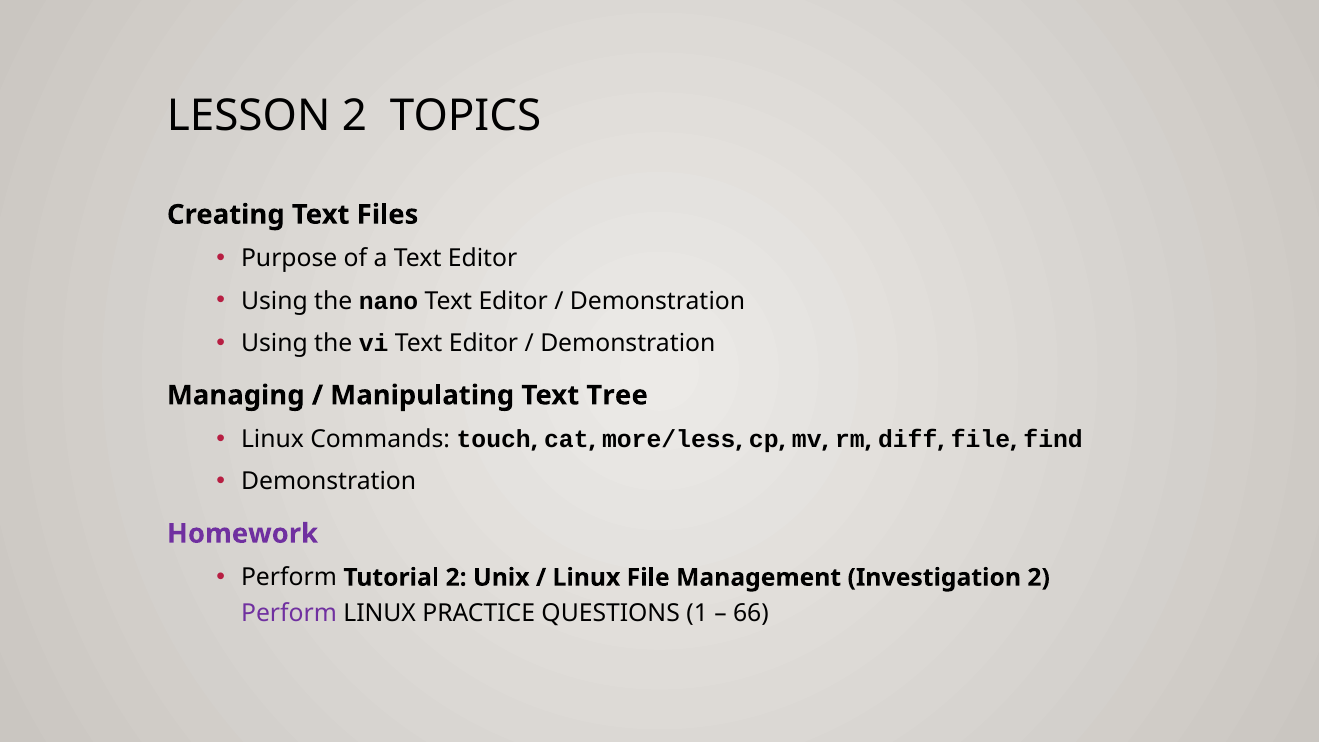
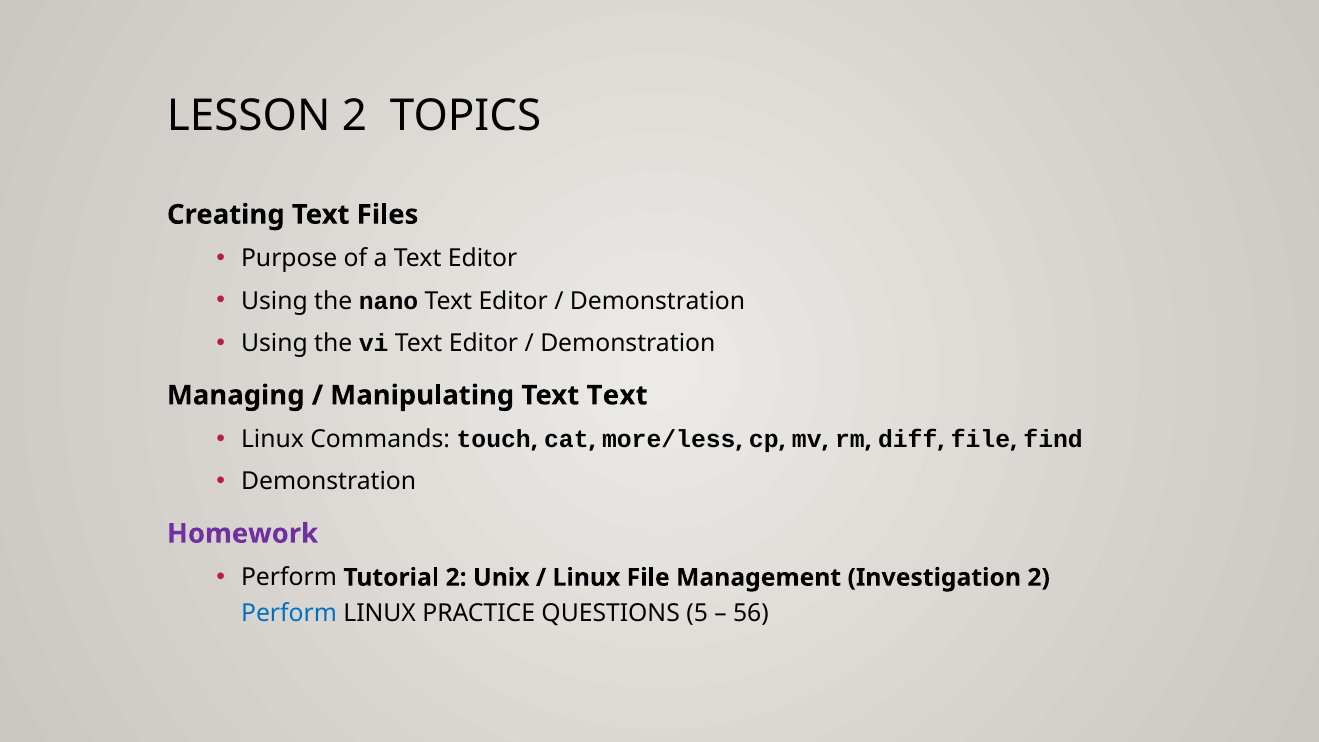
Text Tree: Tree -> Text
Perform at (289, 613) colour: purple -> blue
1: 1 -> 5
66: 66 -> 56
